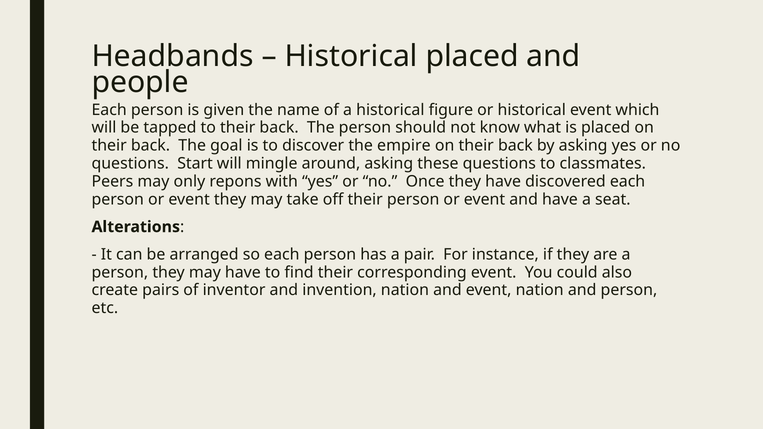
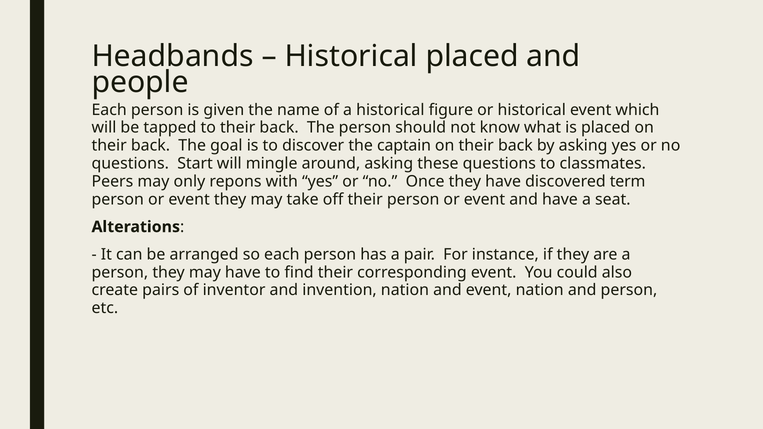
empire: empire -> captain
discovered each: each -> term
